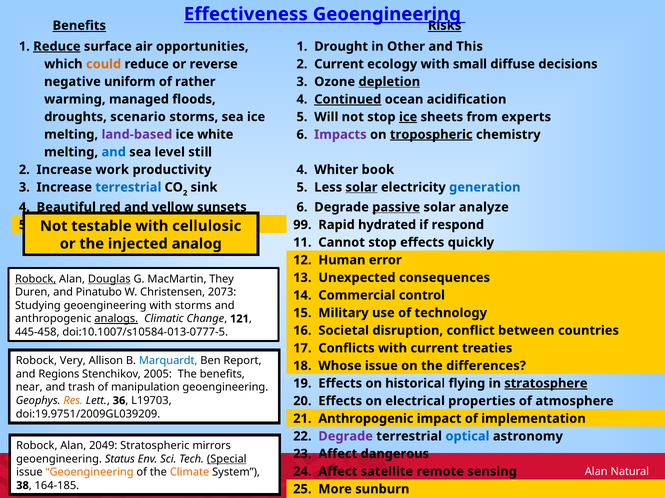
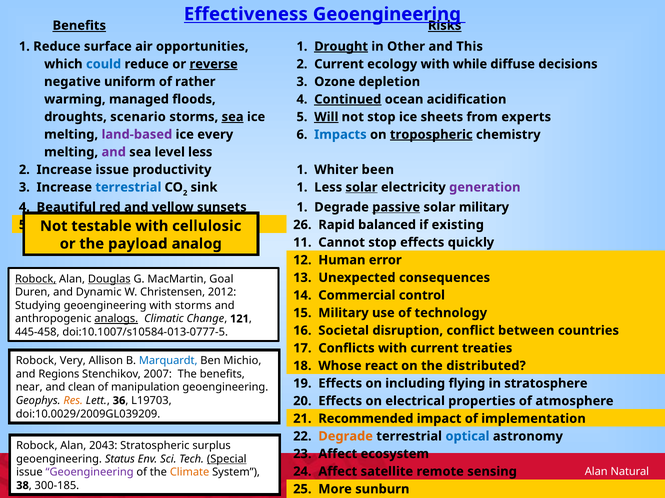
Reduce at (57, 47) underline: present -> none
Drought underline: none -> present
could colour: orange -> blue
reverse underline: none -> present
small: small -> while
depletion underline: present -> none
sea at (233, 117) underline: none -> present
Will underline: none -> present
ice at (408, 117) underline: present -> none
white: white -> every
Impacts colour: purple -> blue
and at (114, 152) colour: blue -> purple
level still: still -> less
Increase work: work -> issue
productivity 4: 4 -> 1
book: book -> been
sink 5: 5 -> 1
generation colour: blue -> purple
6 at (302, 207): 6 -> 1
solar analyze: analyze -> military
99 at (302, 225): 99 -> 26
hydrated: hydrated -> balanced
respond: respond -> existing
injected: injected -> payload
They: They -> Goal
Pinatubo: Pinatubo -> Dynamic
2073: 2073 -> 2012
Report: Report -> Michio
Whose issue: issue -> react
differences: differences -> distributed
2005: 2005 -> 2007
historical: historical -> including
stratosphere underline: present -> none
trash: trash -> clean
doi:19.9751/2009GL039209: doi:19.9751/2009GL039209 -> doi:10.0029/2009GL039209
21 Anthropogenic: Anthropogenic -> Recommended
Degrade at (346, 437) colour: purple -> orange
2049: 2049 -> 2043
mirrors: mirrors -> surplus
dangerous: dangerous -> ecosystem
Geoengineering at (90, 473) colour: orange -> purple
164-185: 164-185 -> 300-185
